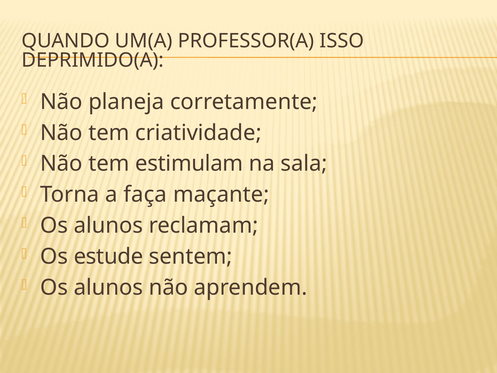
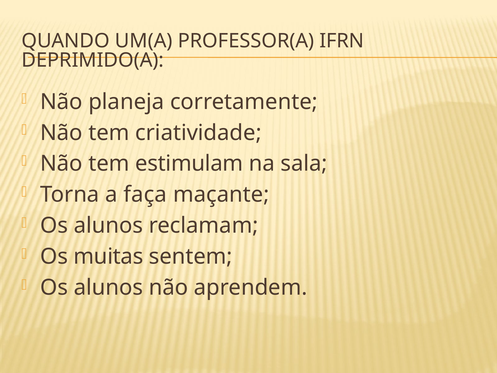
ISSO: ISSO -> IFRN
estude: estude -> muitas
